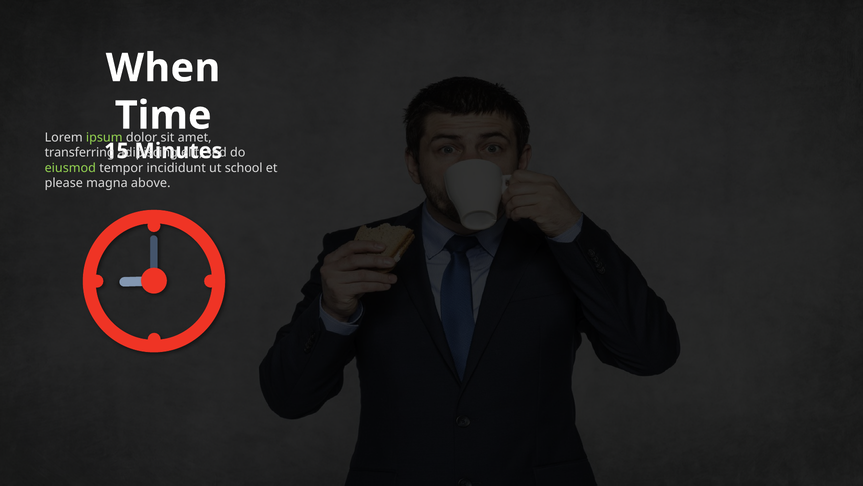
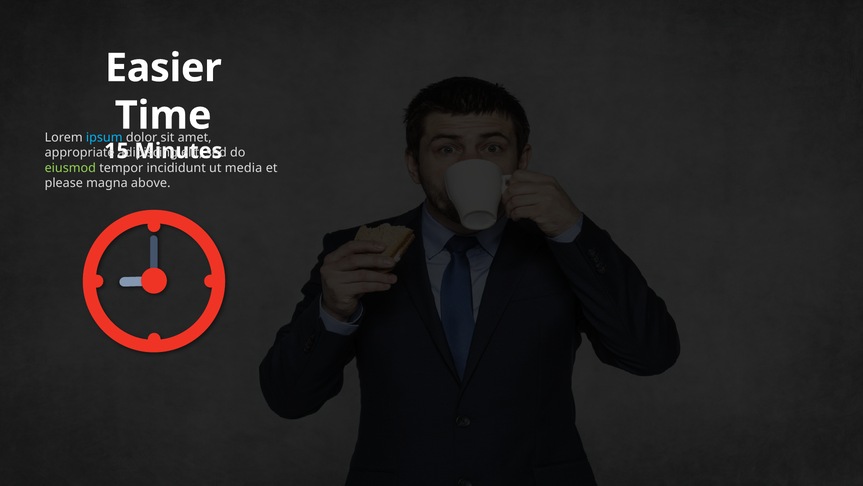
When: When -> Easier
ipsum colour: light green -> light blue
transferring: transferring -> appropriate
school: school -> media
